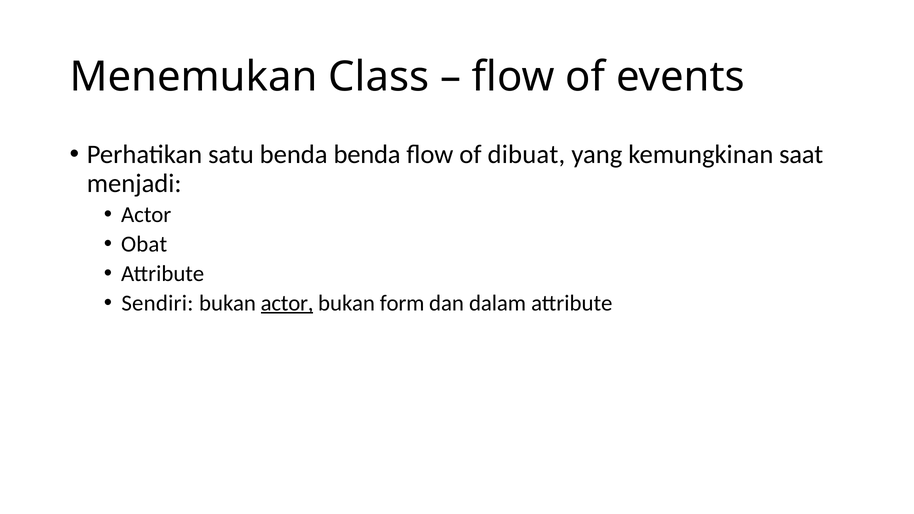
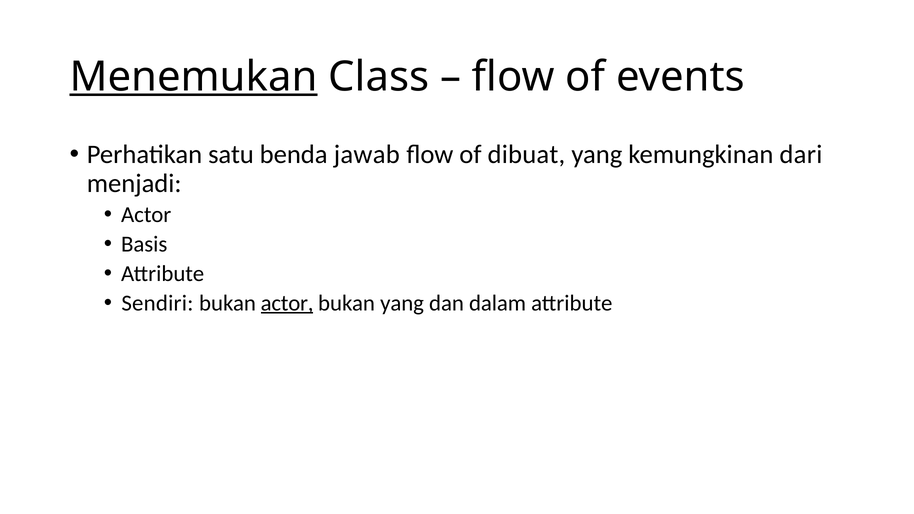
Menemukan underline: none -> present
benda benda: benda -> jawab
saat: saat -> dari
Obat: Obat -> Basis
bukan form: form -> yang
